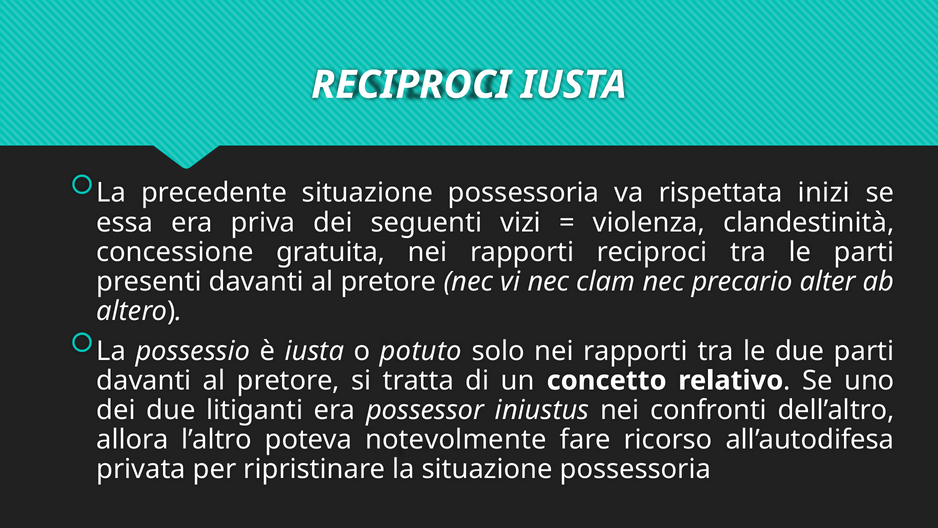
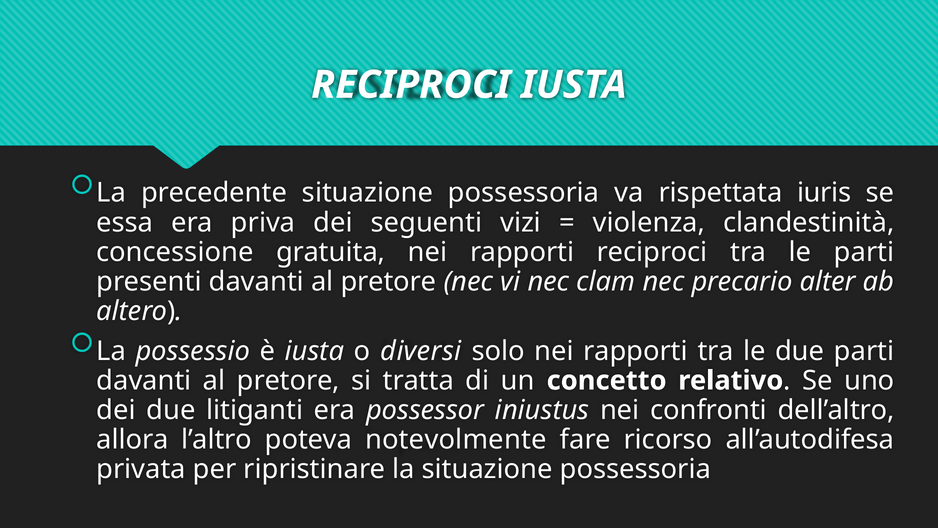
inizi: inizi -> iuris
potuto: potuto -> diversi
